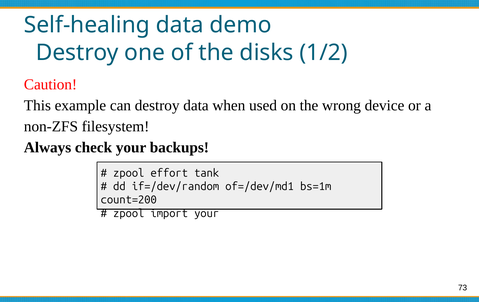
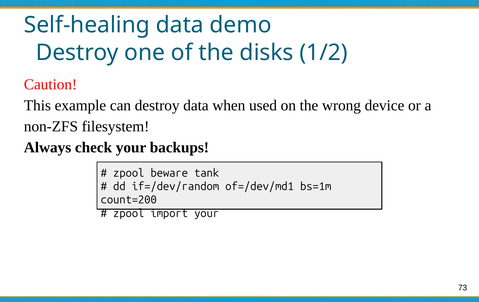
effort: effort -> beware
